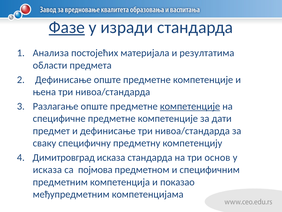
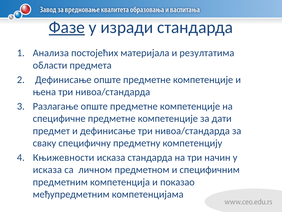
компетенције at (190, 106) underline: present -> none
Димитровград: Димитровград -> Књижевности
основ: основ -> начин
појмова: појмова -> личном
